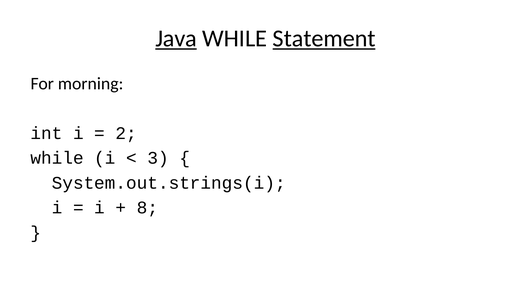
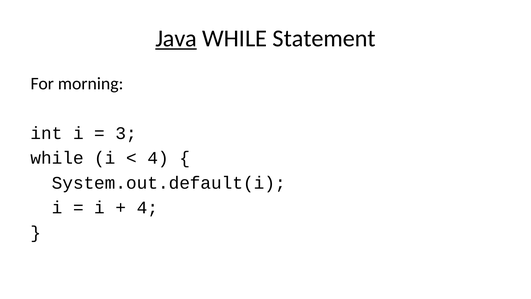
Statement underline: present -> none
2: 2 -> 3
3 at (158, 158): 3 -> 4
System.out.strings(i: System.out.strings(i -> System.out.default(i
8 at (147, 208): 8 -> 4
